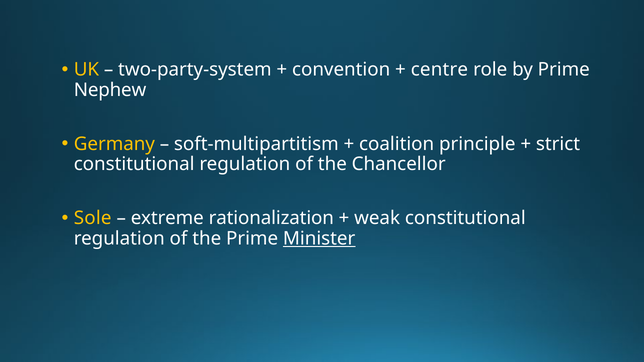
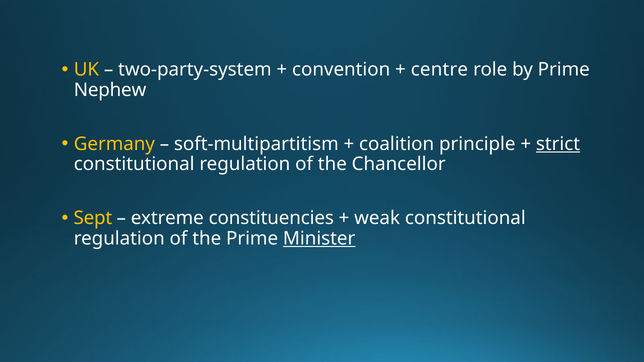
strict underline: none -> present
Sole: Sole -> Sept
rationalization: rationalization -> constituencies
